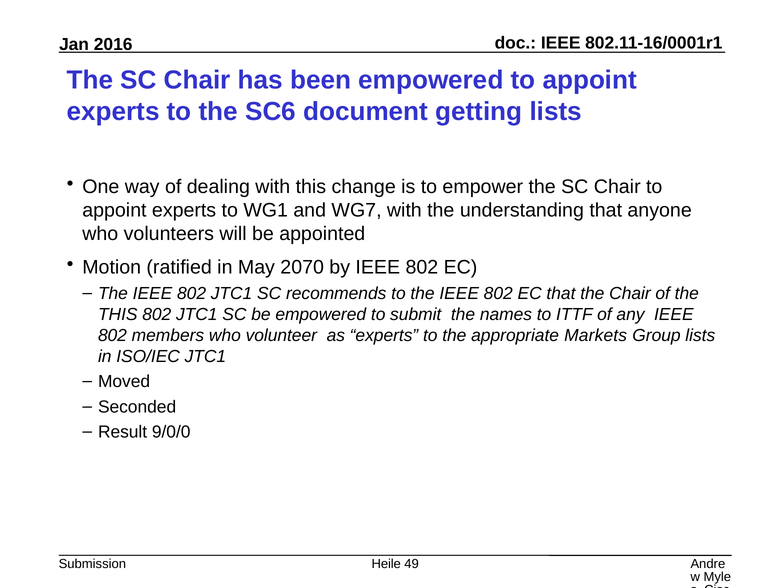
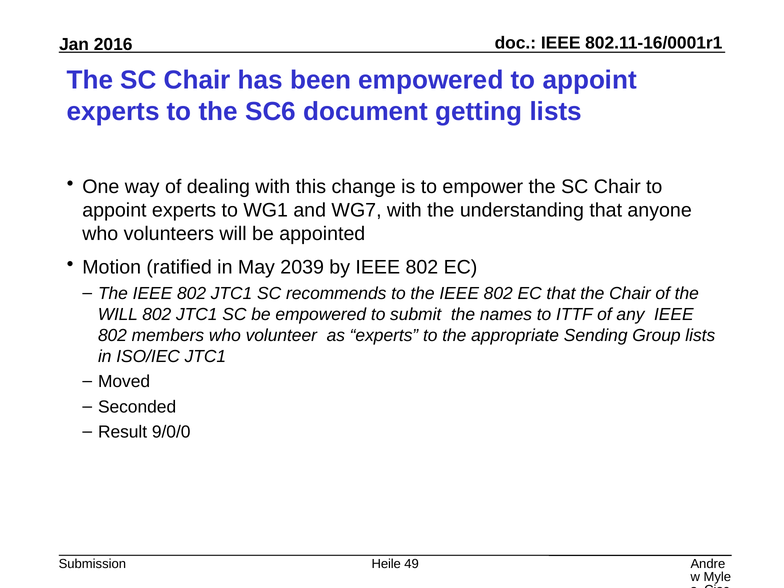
2070: 2070 -> 2039
THIS at (118, 315): THIS -> WILL
Markets: Markets -> Sending
